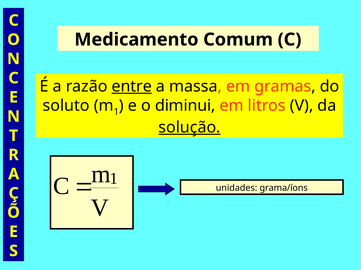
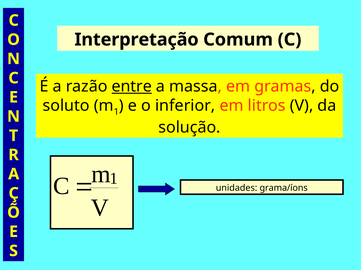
Medicamento: Medicamento -> Interpretação
diminui: diminui -> inferior
solução underline: present -> none
